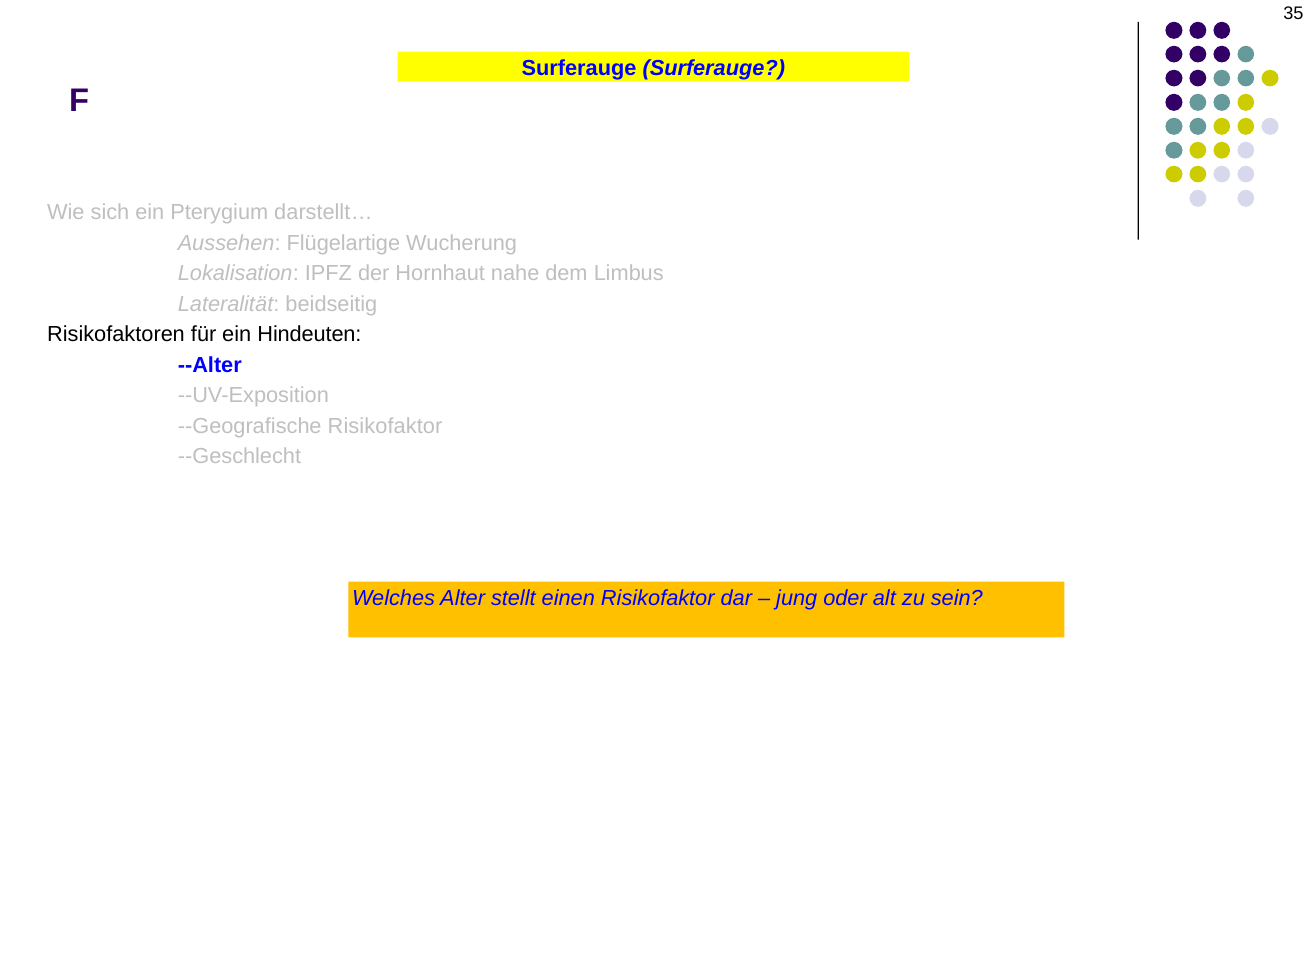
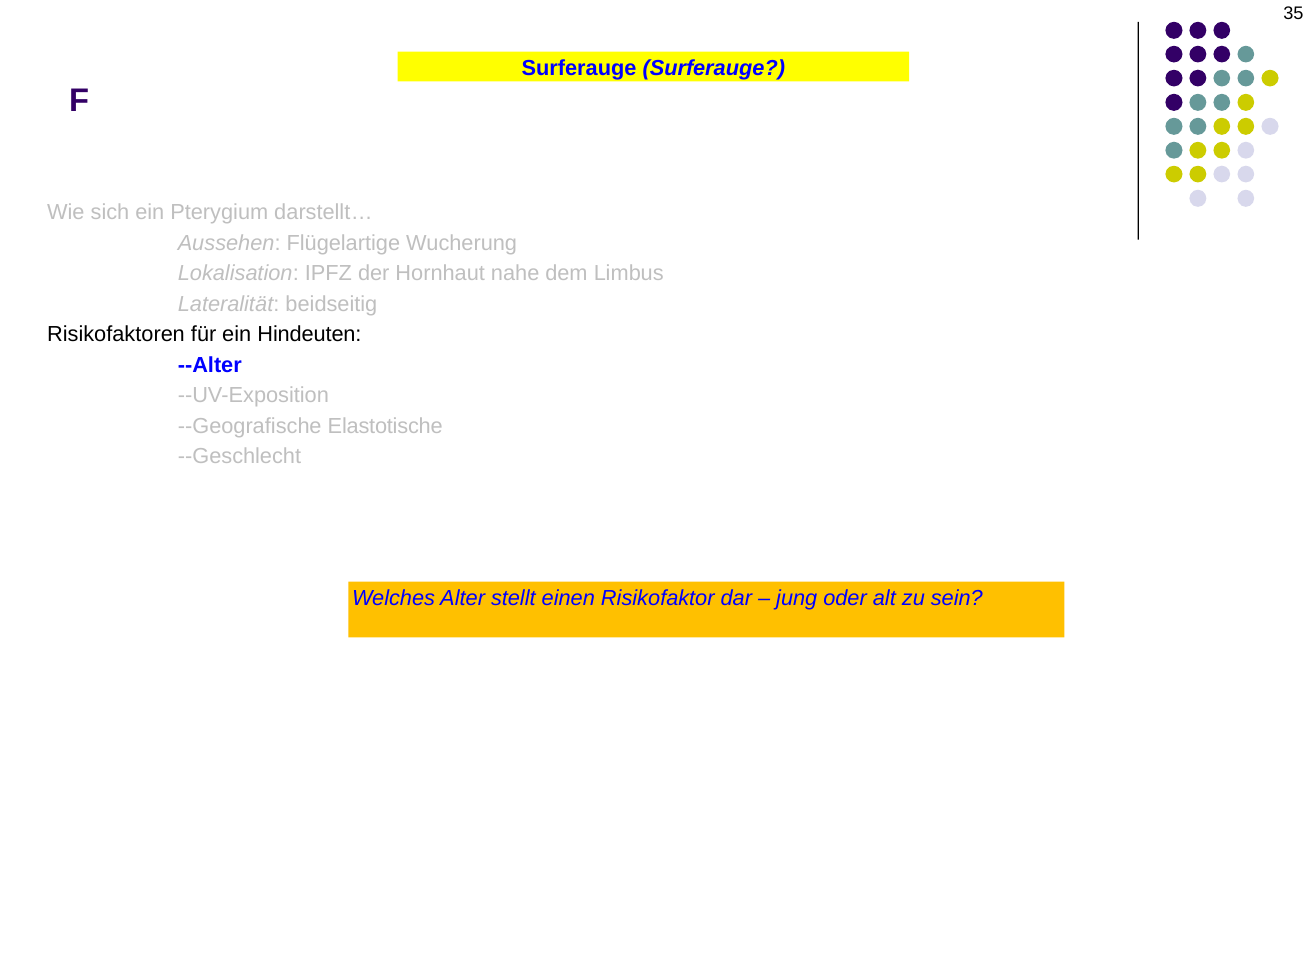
--Geografische Risikofaktor: Risikofaktor -> Elastotische
